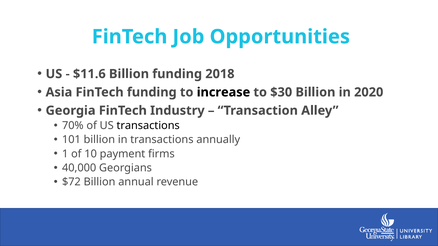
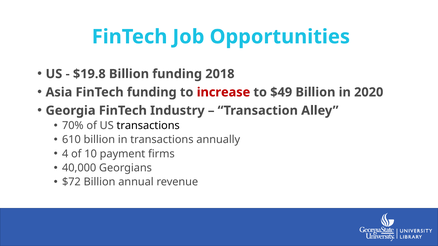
$11.6: $11.6 -> $19.8
increase colour: black -> red
$30: $30 -> $49
101: 101 -> 610
1: 1 -> 4
